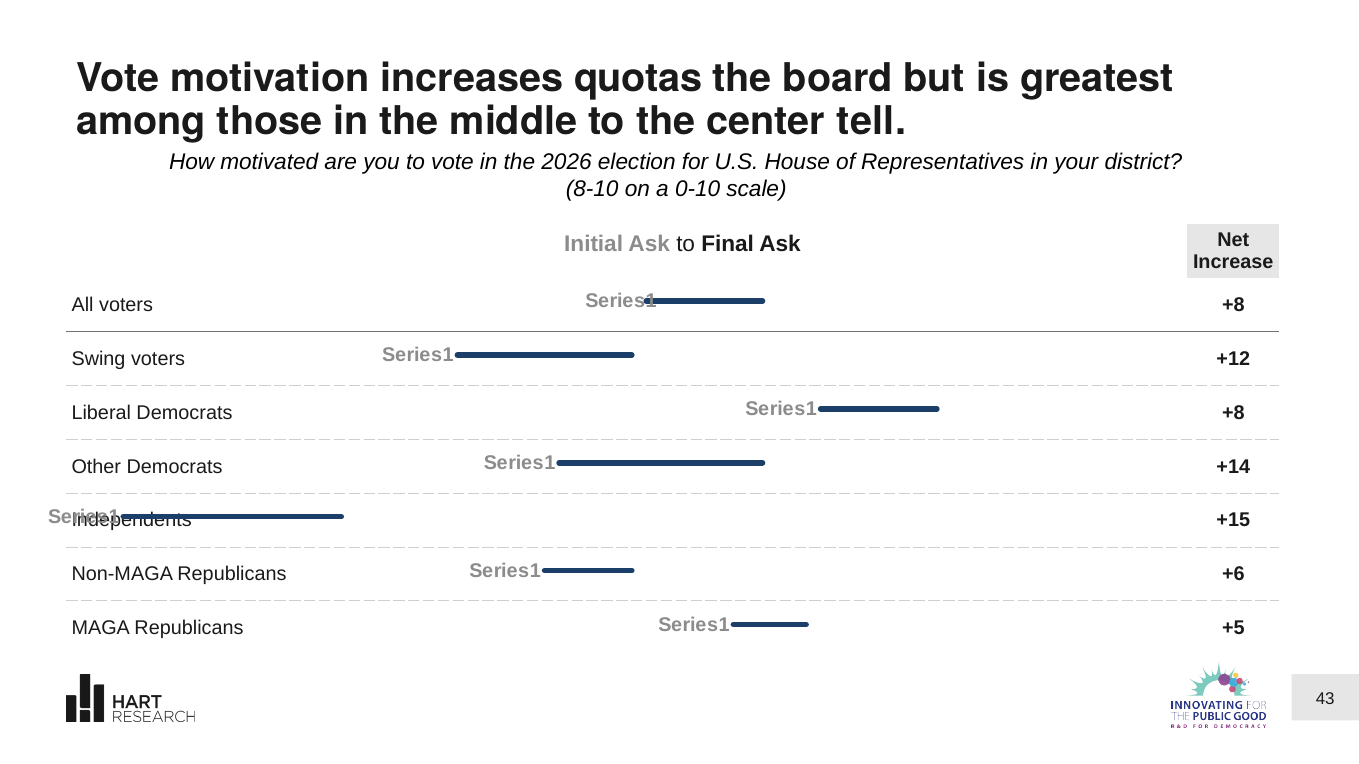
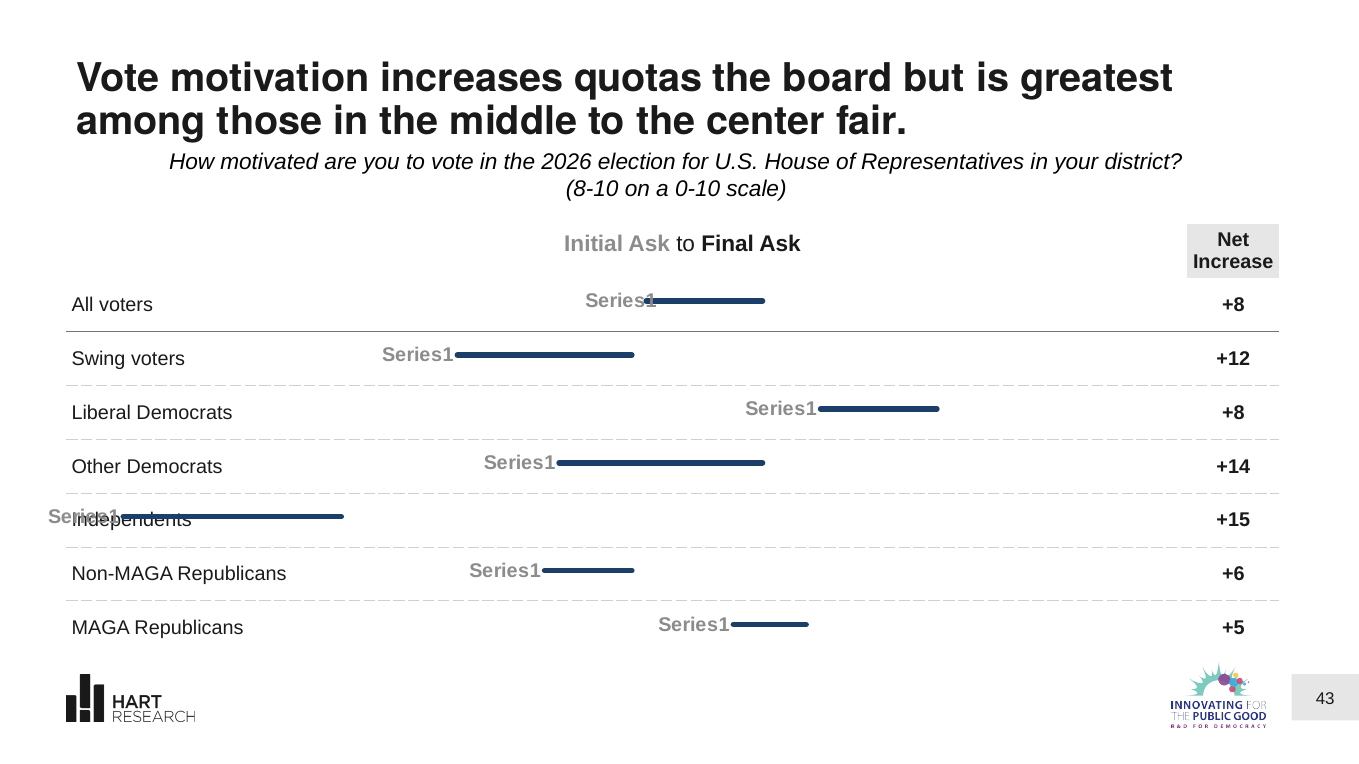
tell: tell -> fair
